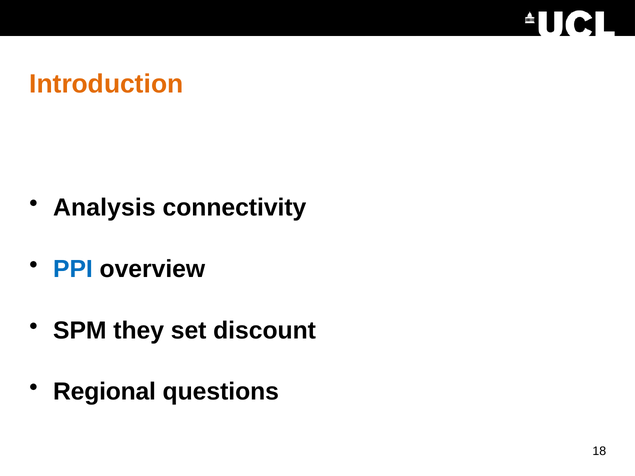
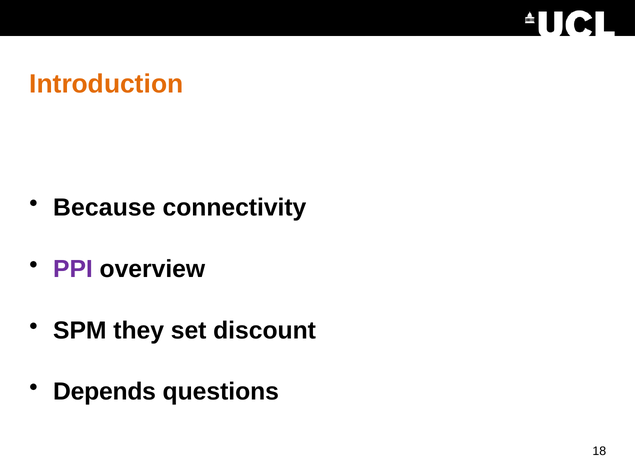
Analysis: Analysis -> Because
PPI colour: blue -> purple
Regional: Regional -> Depends
